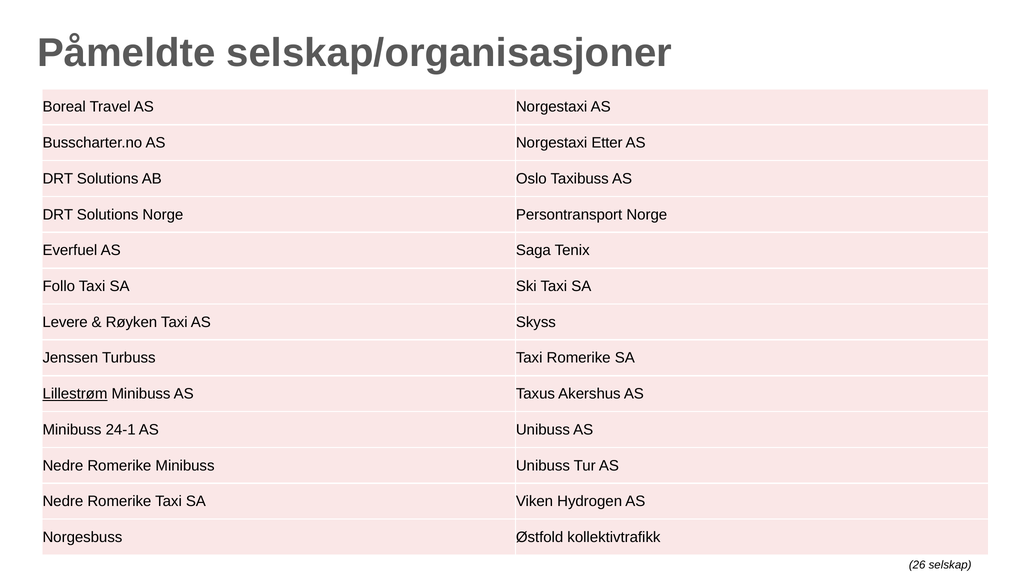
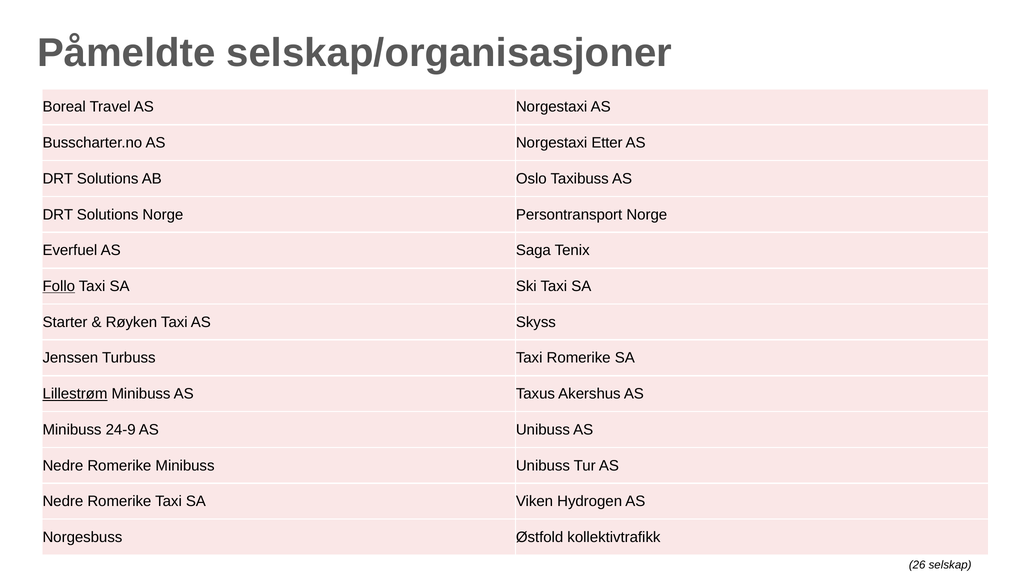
Follo underline: none -> present
Levere: Levere -> Starter
24-1: 24-1 -> 24-9
